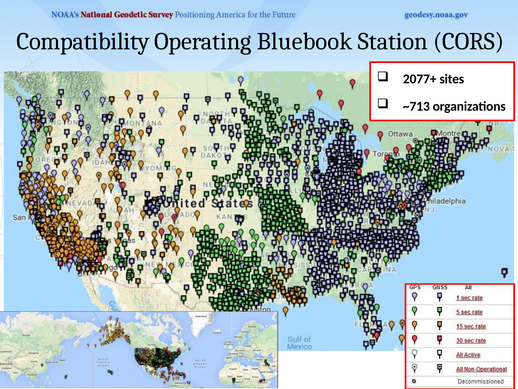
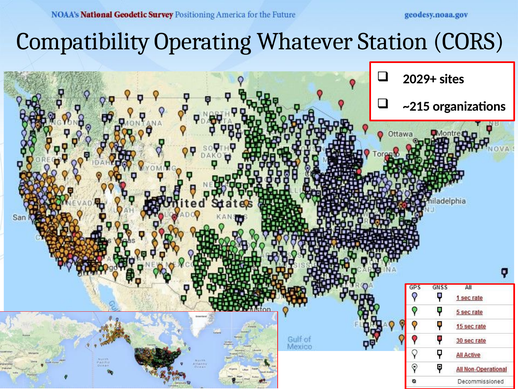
Bluebook: Bluebook -> Whatever
2077+: 2077+ -> 2029+
~713: ~713 -> ~215
